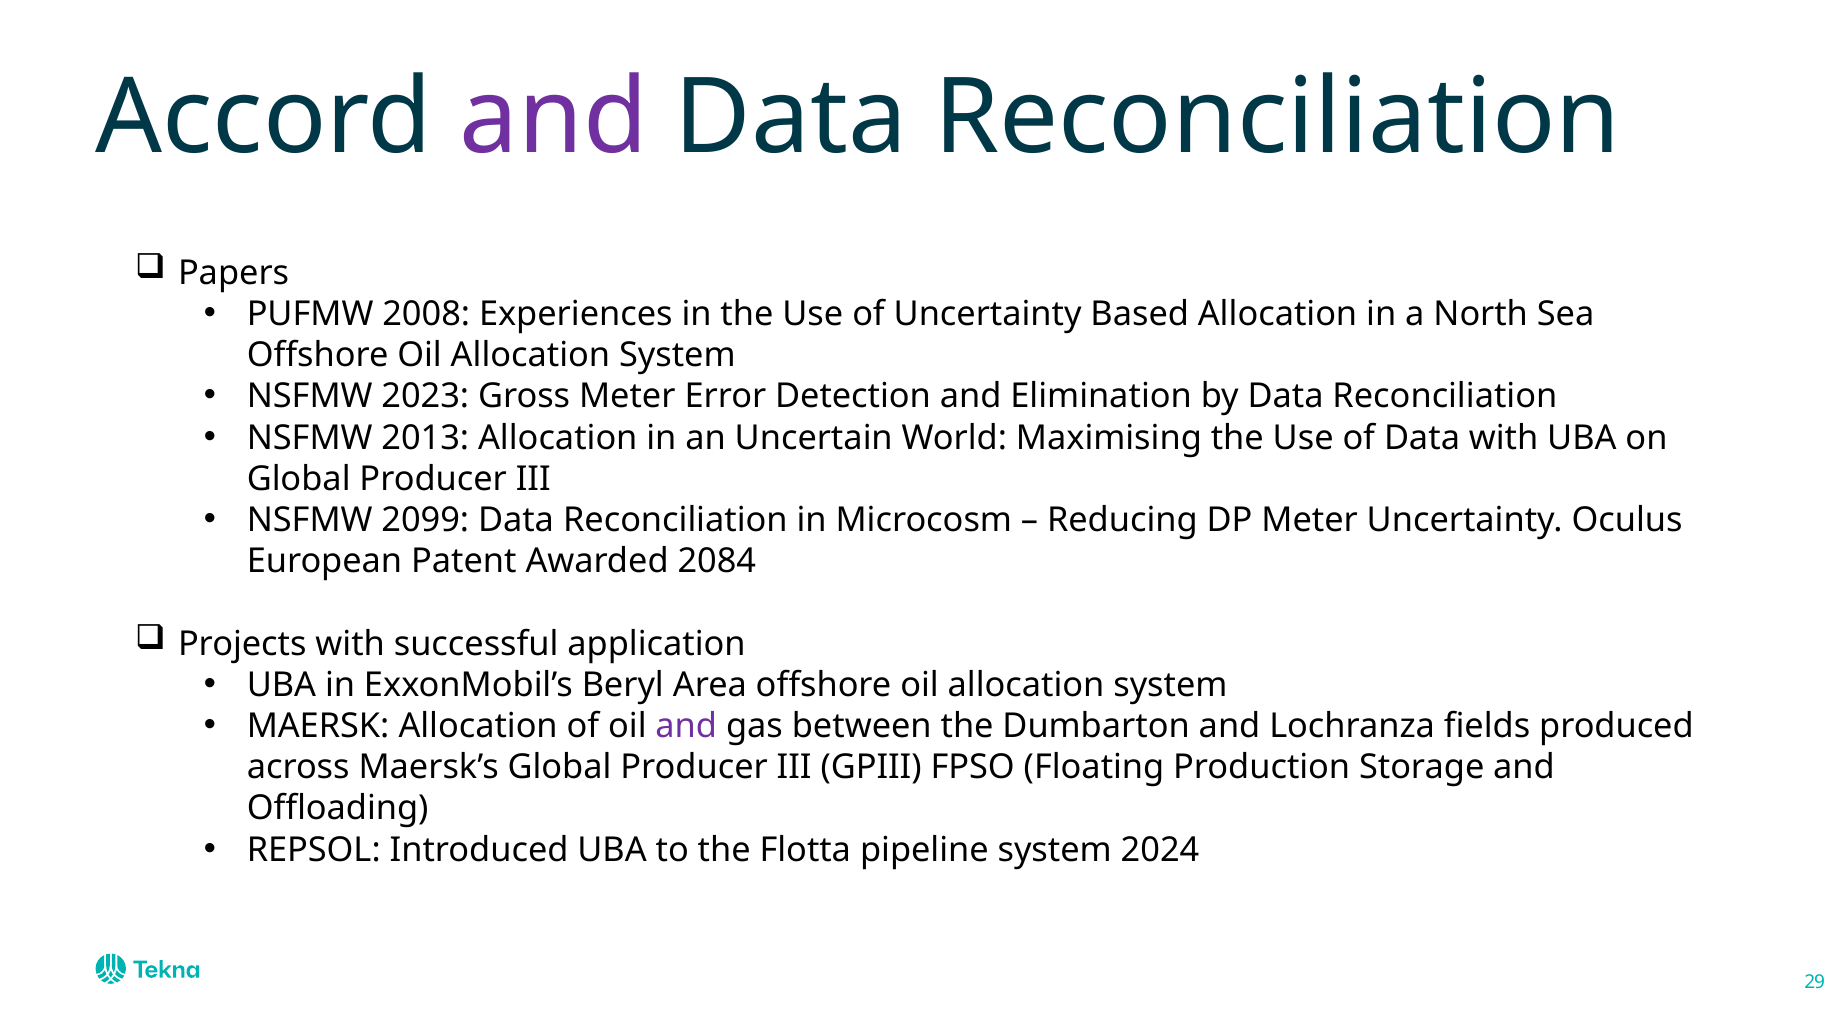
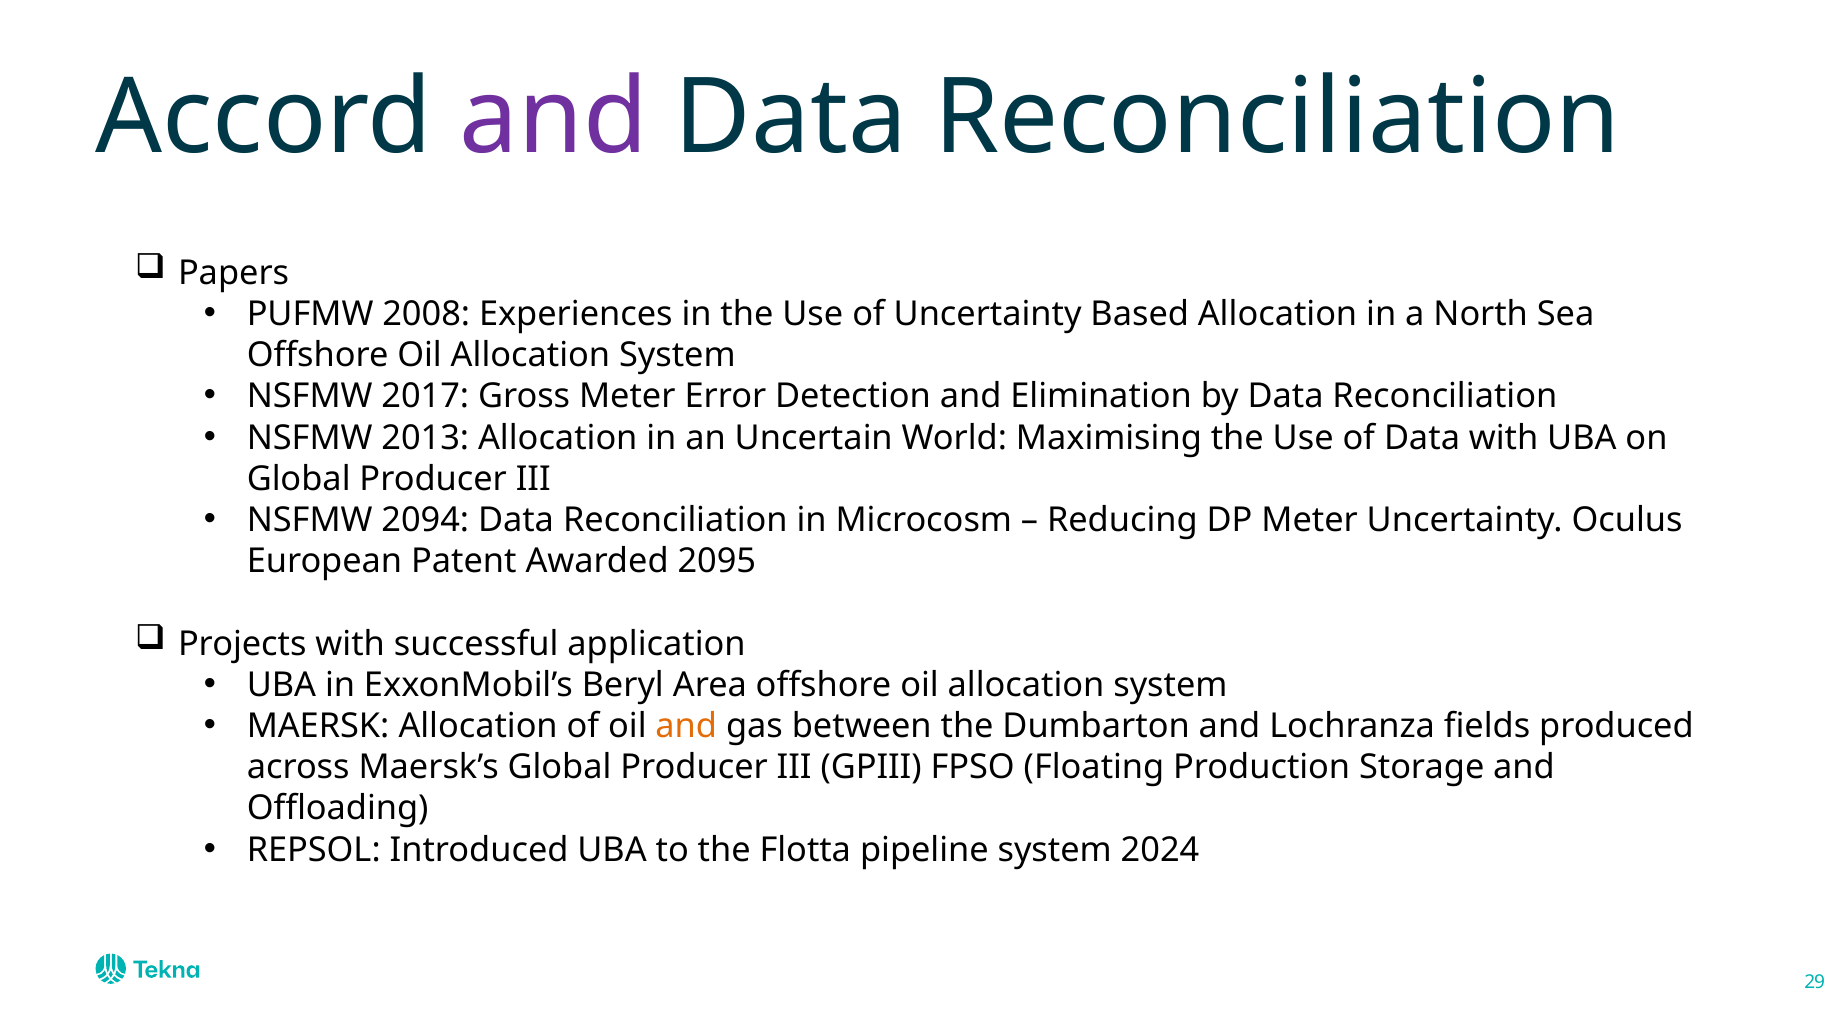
2023: 2023 -> 2017
2099: 2099 -> 2094
2084: 2084 -> 2095
and at (686, 726) colour: purple -> orange
